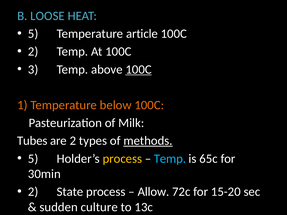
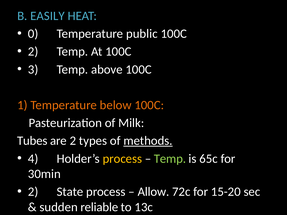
LOOSE: LOOSE -> EASILY
5 at (33, 34): 5 -> 0
article: article -> public
100C at (139, 69) underline: present -> none
5 at (33, 159): 5 -> 4
Temp at (170, 159) colour: light blue -> light green
culture: culture -> reliable
